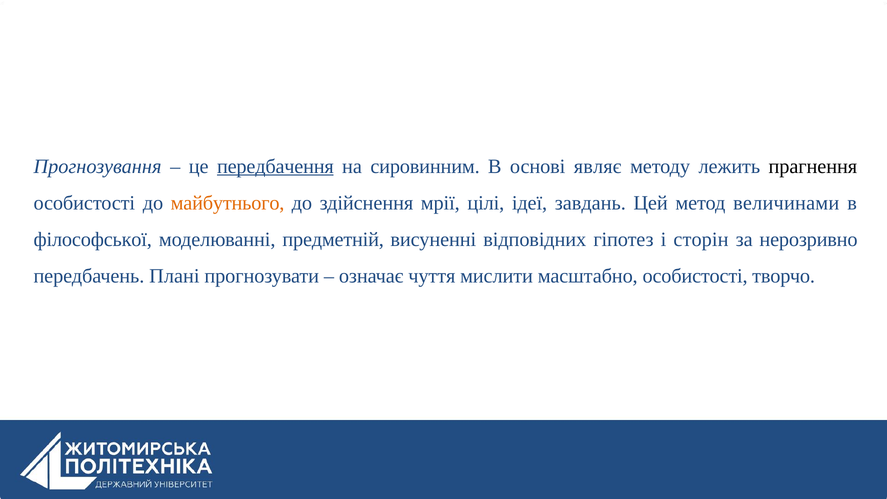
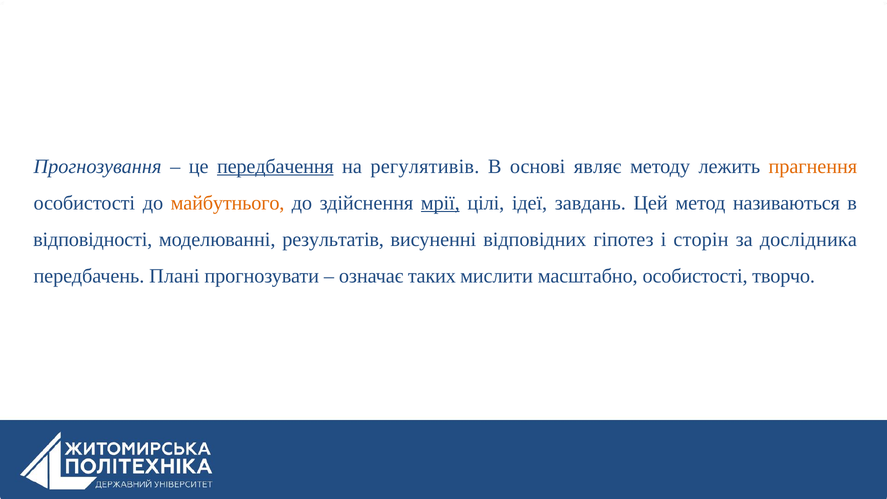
сировинним: сировинним -> регулятивів
прагнення colour: black -> orange
мрії underline: none -> present
величинами: величинами -> називаються
філософської: філософської -> відповідності
предметній: предметній -> результатів
нерозривно: нерозривно -> дослідника
чуття: чуття -> таких
